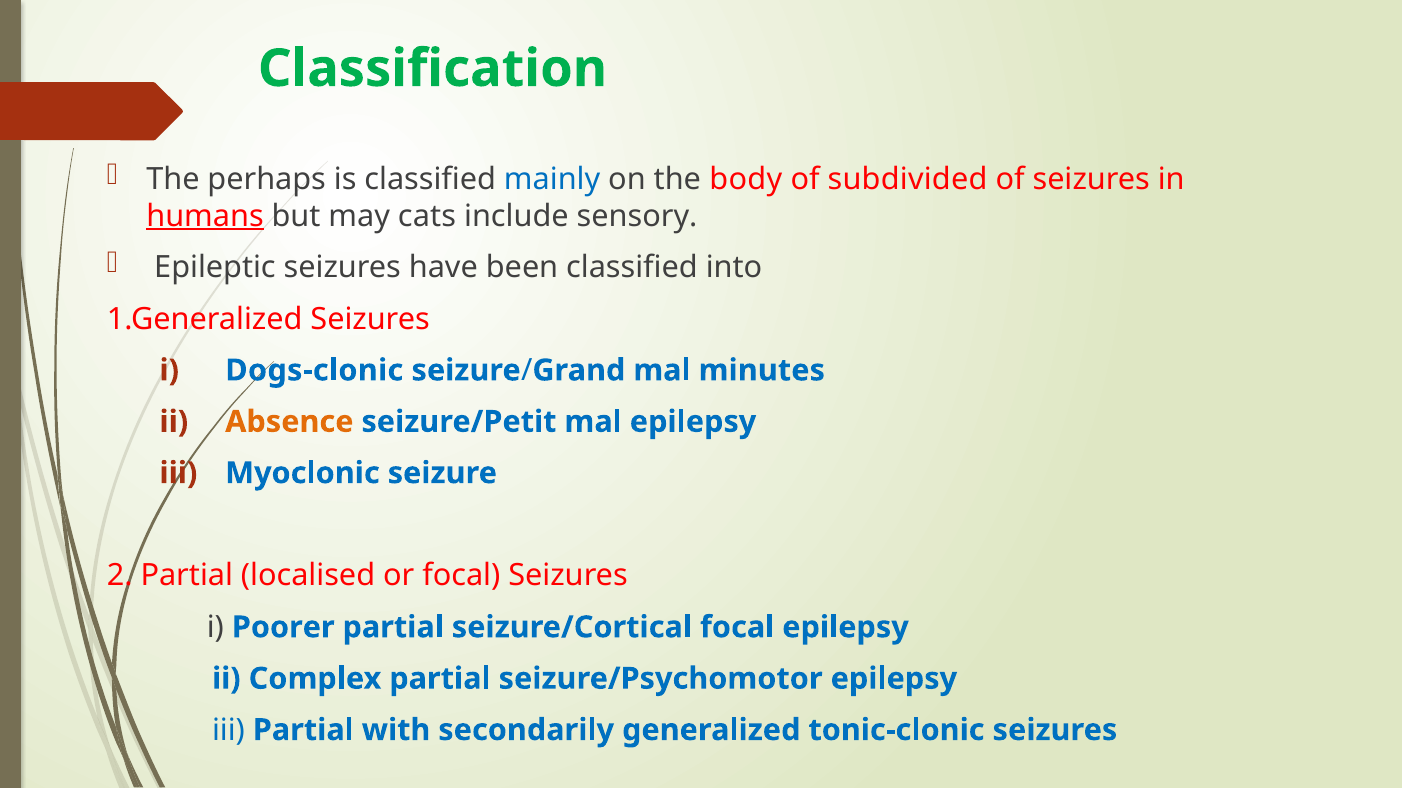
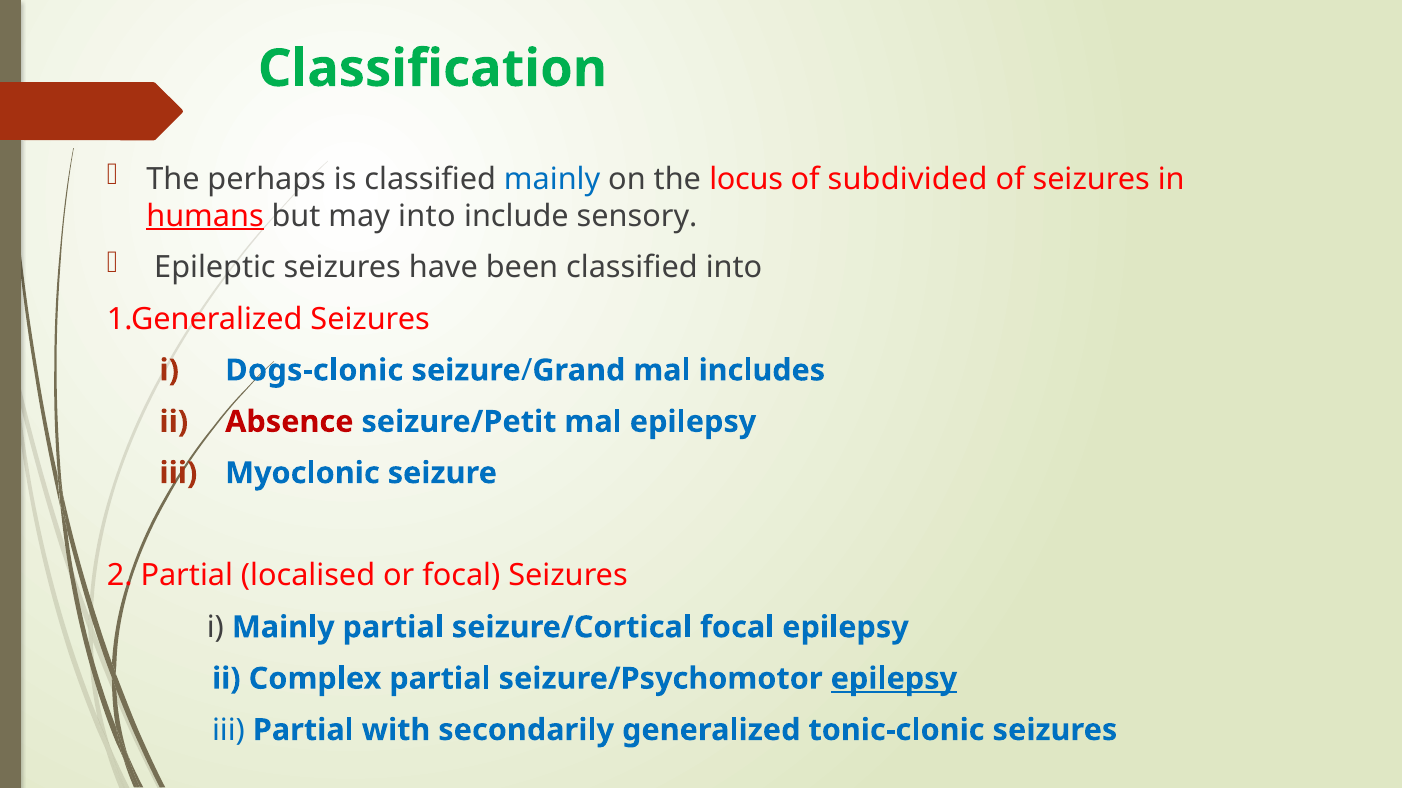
body: body -> locus
may cats: cats -> into
minutes: minutes -> includes
Absence colour: orange -> red
i Poorer: Poorer -> Mainly
epilepsy at (894, 679) underline: none -> present
